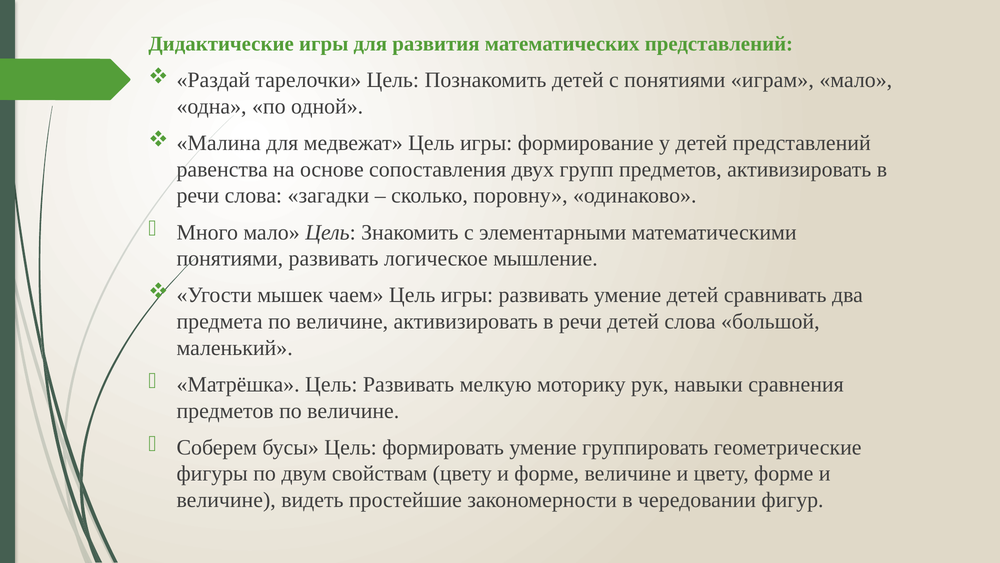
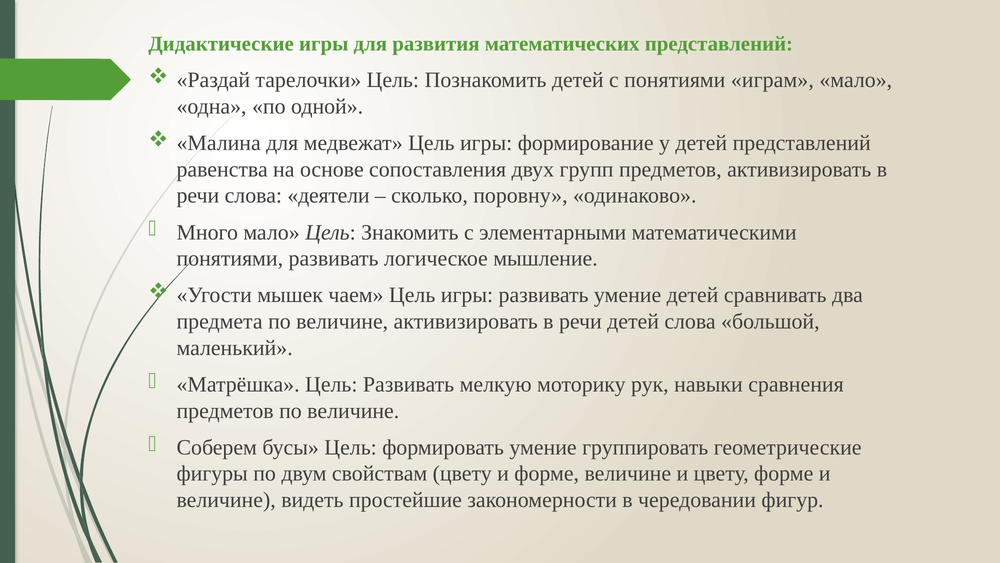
загадки: загадки -> деятели
